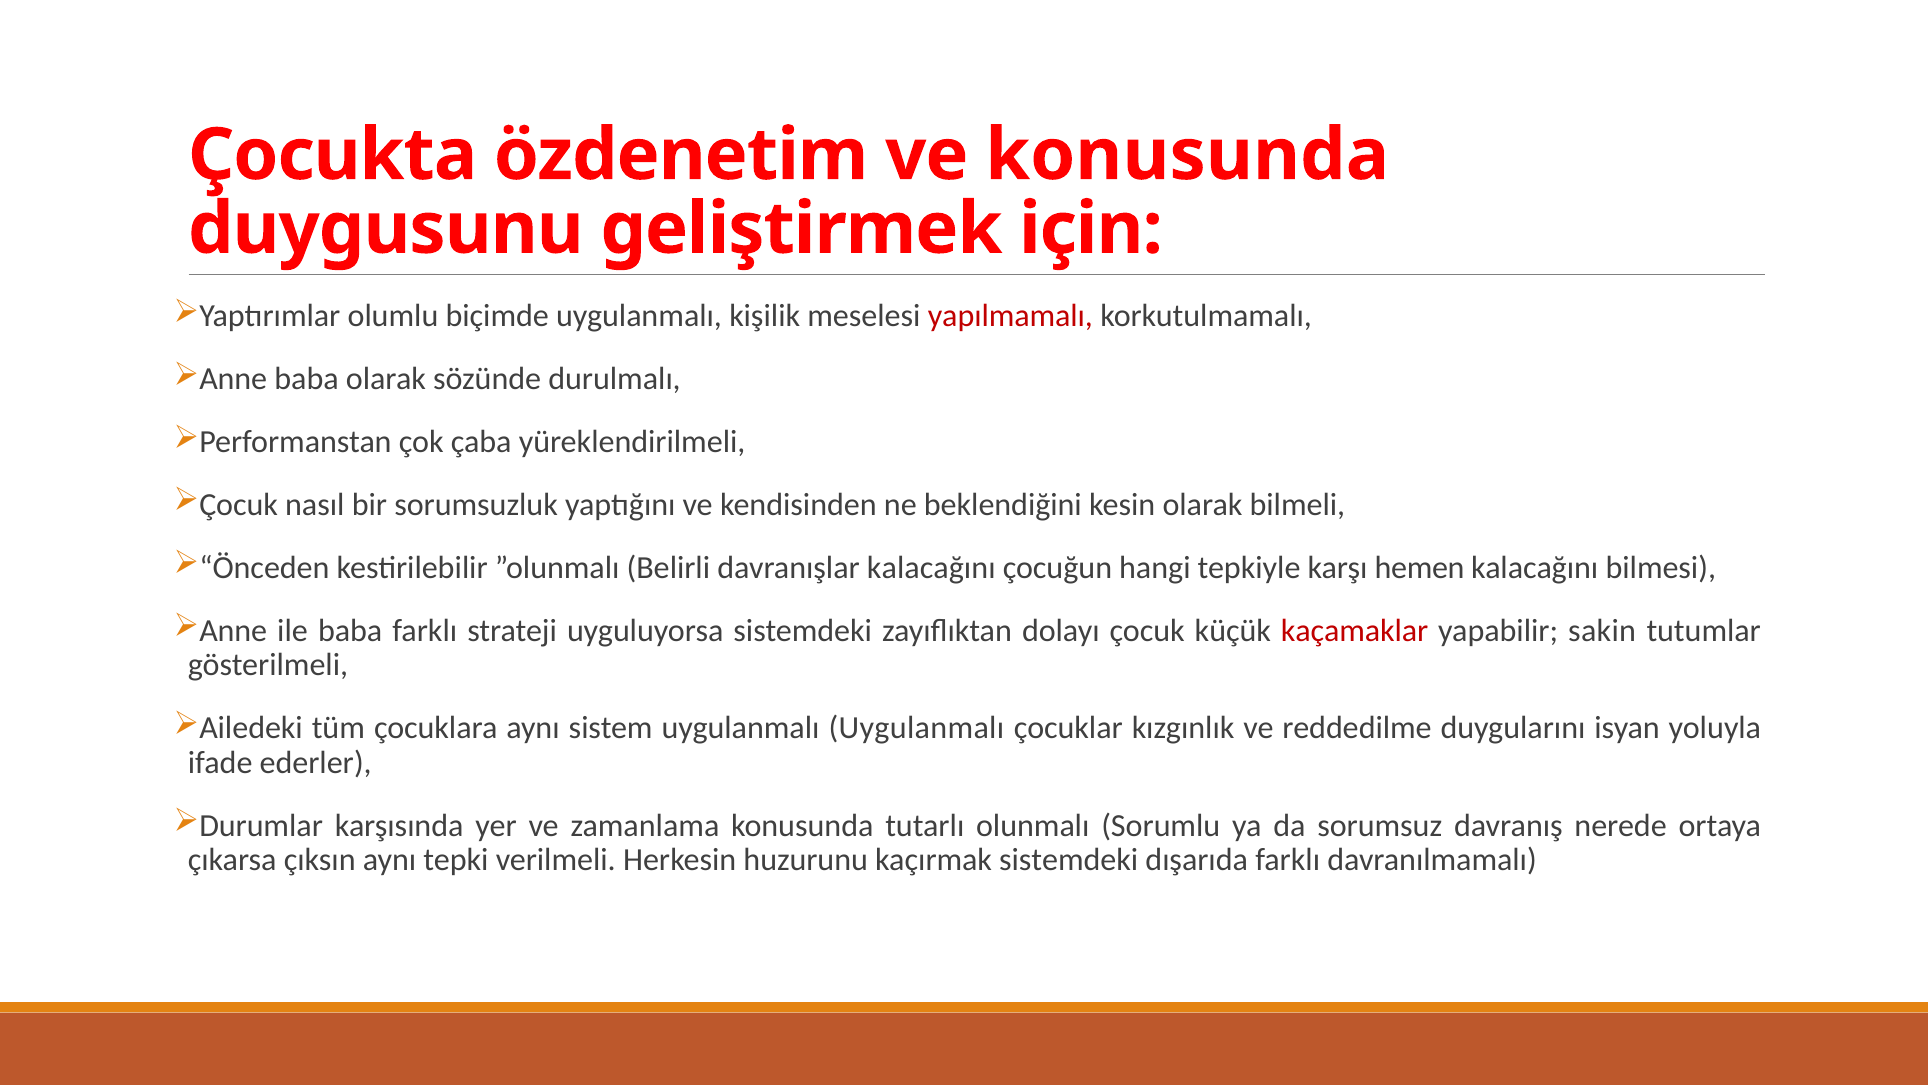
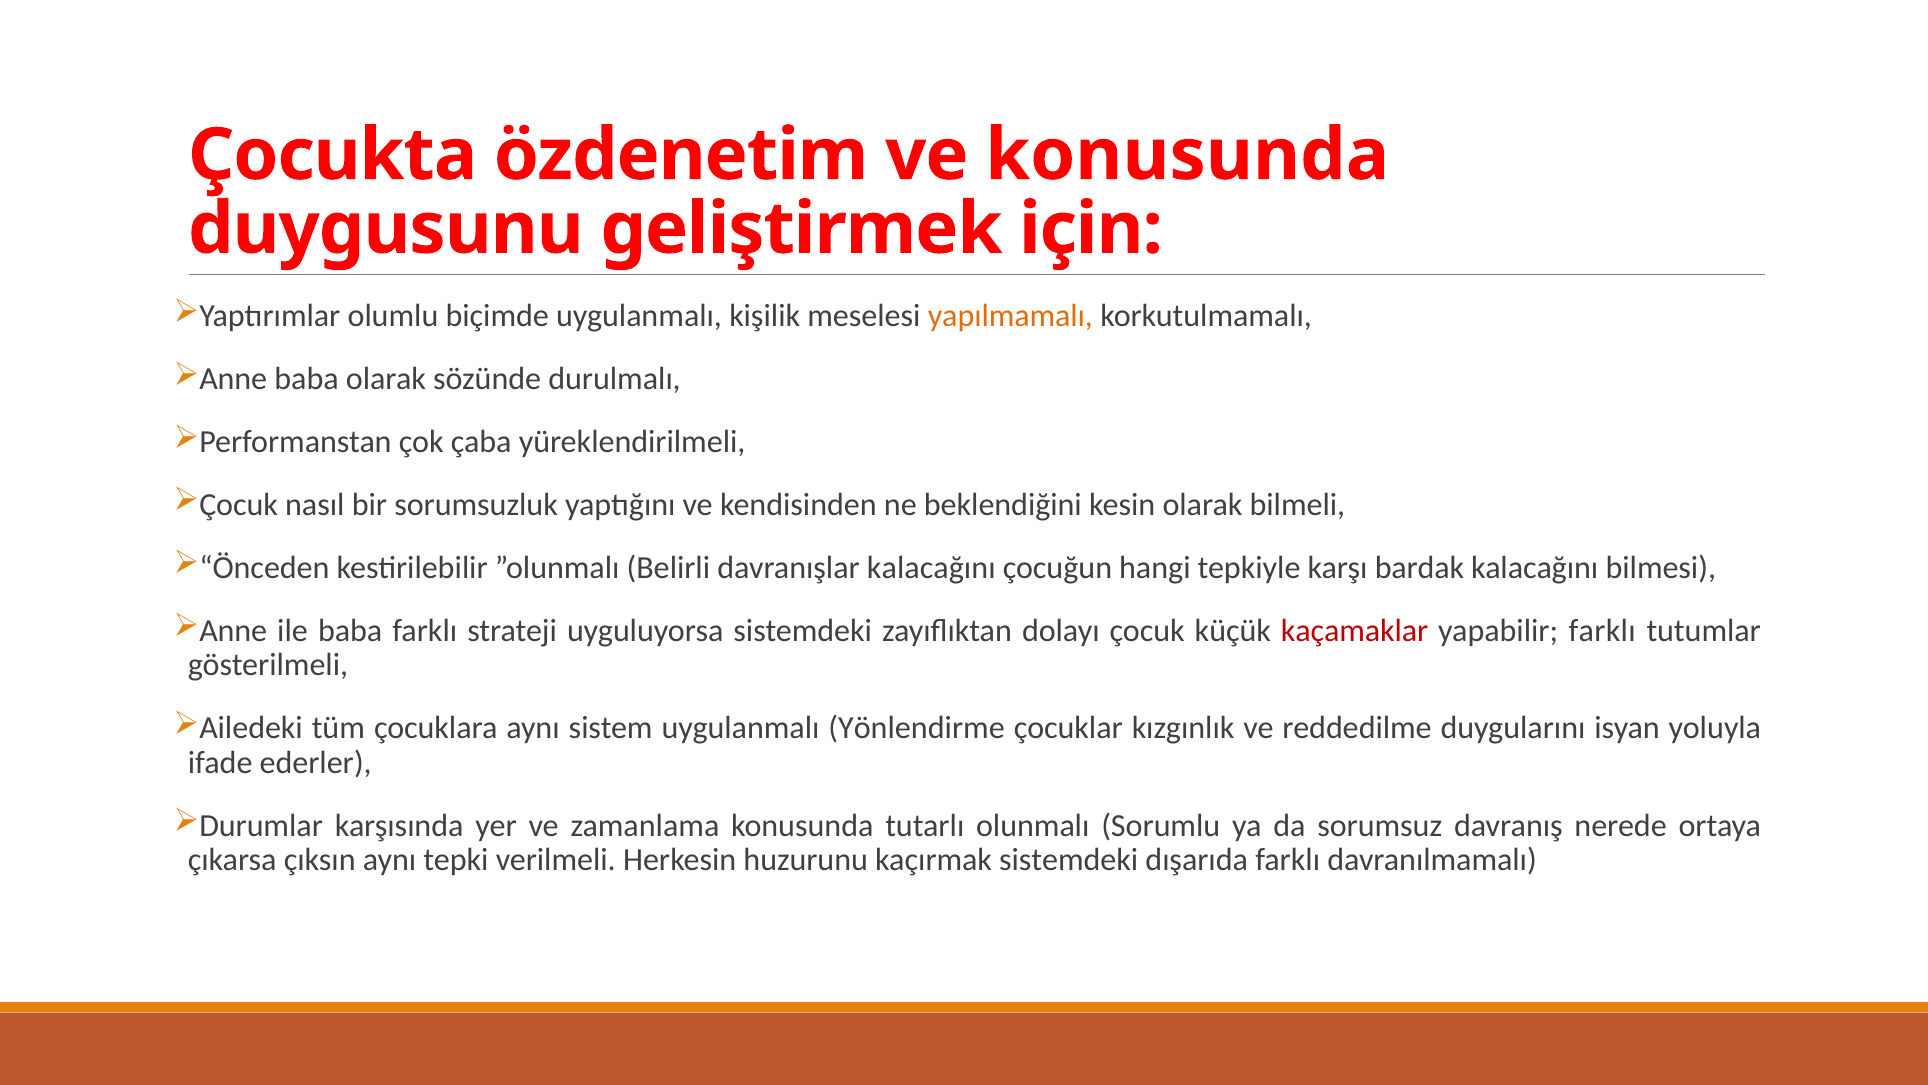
yapılmamalı colour: red -> orange
hemen: hemen -> bardak
yapabilir sakin: sakin -> farklı
uygulanmalı Uygulanmalı: Uygulanmalı -> Yönlendirme
